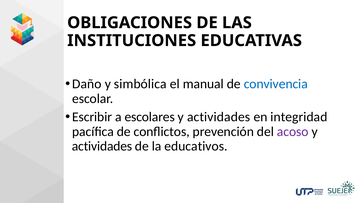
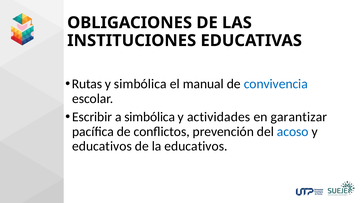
Daño: Daño -> Rutas
a escolares: escolares -> simbólica
integridad: integridad -> garantizar
acoso colour: purple -> blue
actividades at (102, 146): actividades -> educativos
